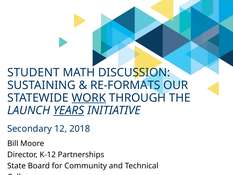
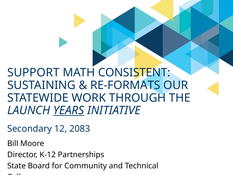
STUDENT: STUDENT -> SUPPORT
DISCUSSION: DISCUSSION -> CONSISTENT
WORK underline: present -> none
2018: 2018 -> 2083
